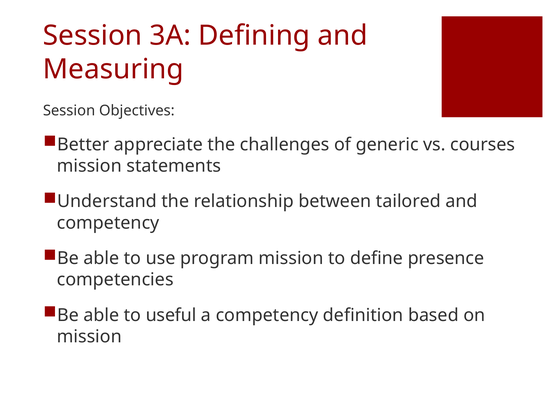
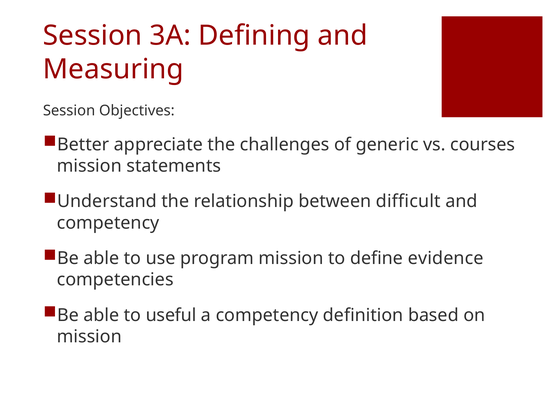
tailored: tailored -> difficult
presence: presence -> evidence
